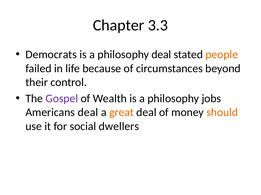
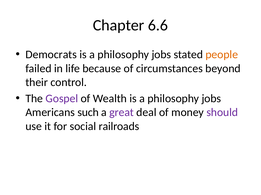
3.3: 3.3 -> 6.6
deal at (161, 55): deal -> jobs
Americans deal: deal -> such
great colour: orange -> purple
should colour: orange -> purple
dwellers: dwellers -> railroads
